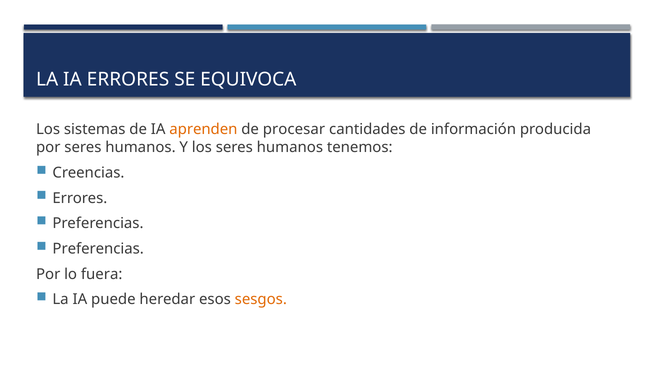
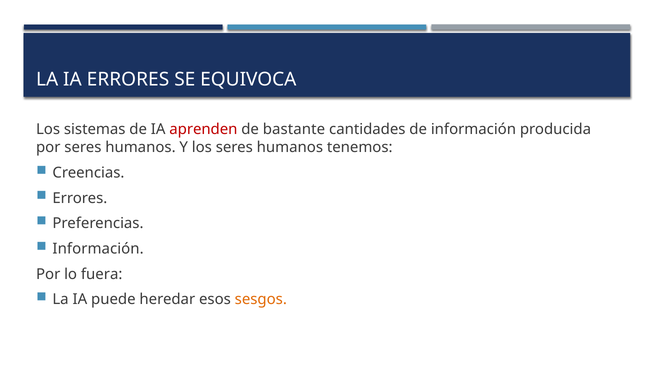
aprenden colour: orange -> red
procesar: procesar -> bastante
Preferencias at (98, 249): Preferencias -> Información
